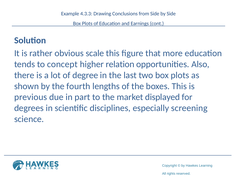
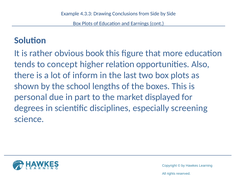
scale: scale -> book
degree: degree -> inform
fourth: fourth -> school
previous: previous -> personal
